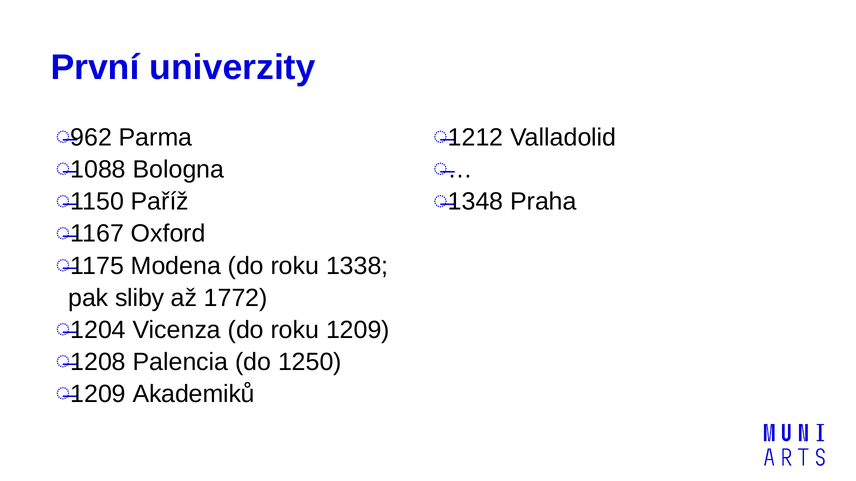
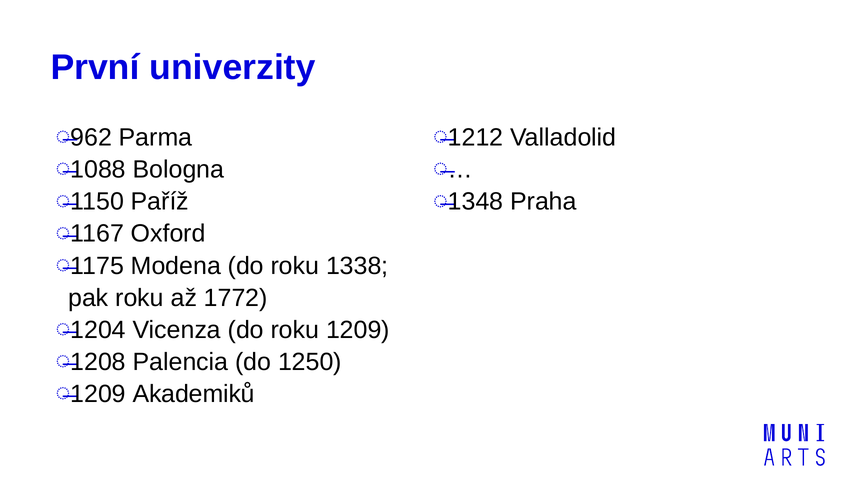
pak sliby: sliby -> roku
